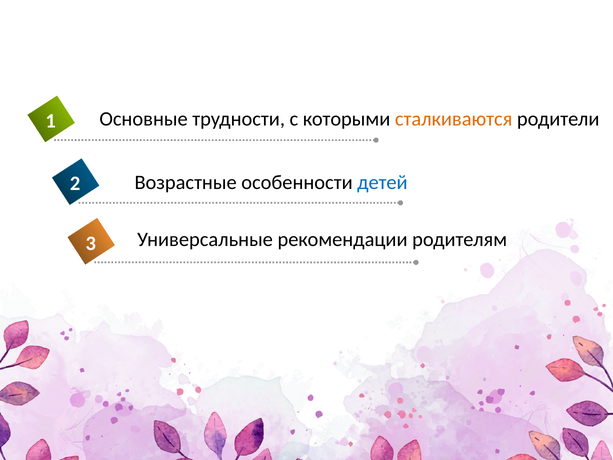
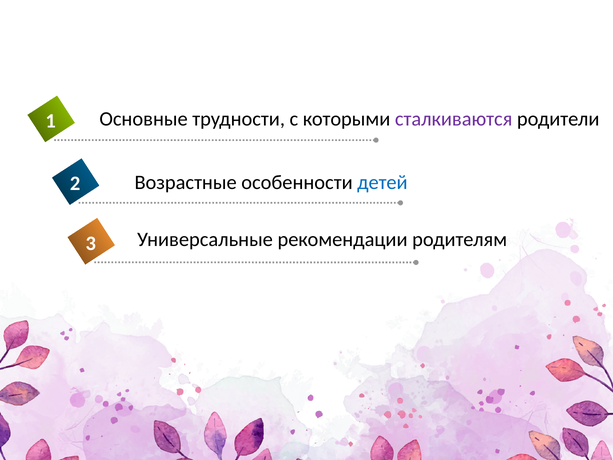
сталкиваются colour: orange -> purple
